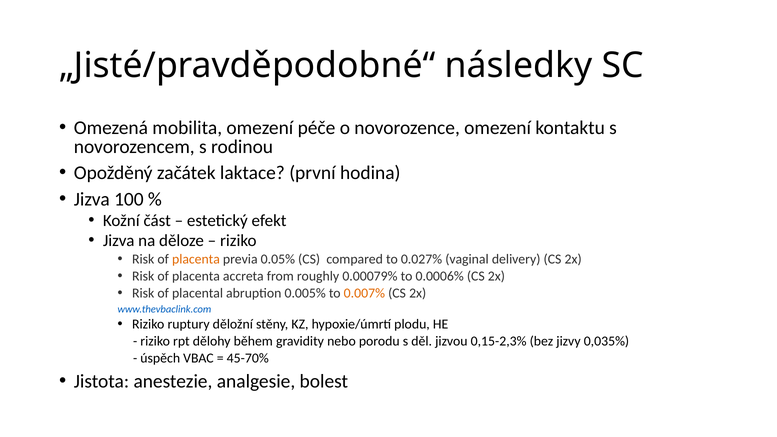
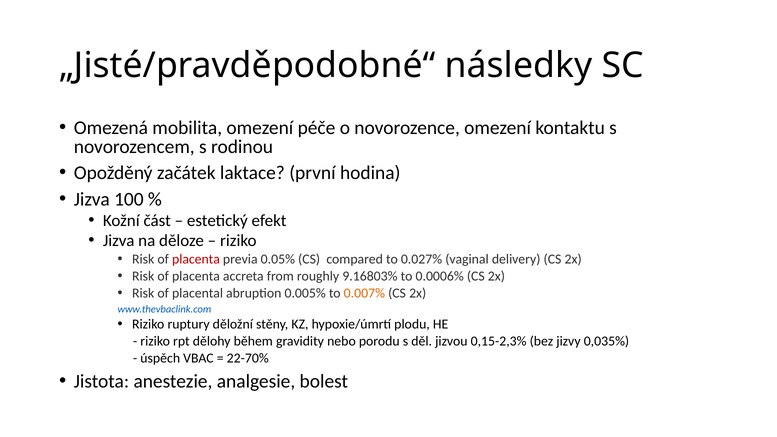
placenta at (196, 259) colour: orange -> red
0.00079%: 0.00079% -> 9.16803%
45-70%: 45-70% -> 22-70%
